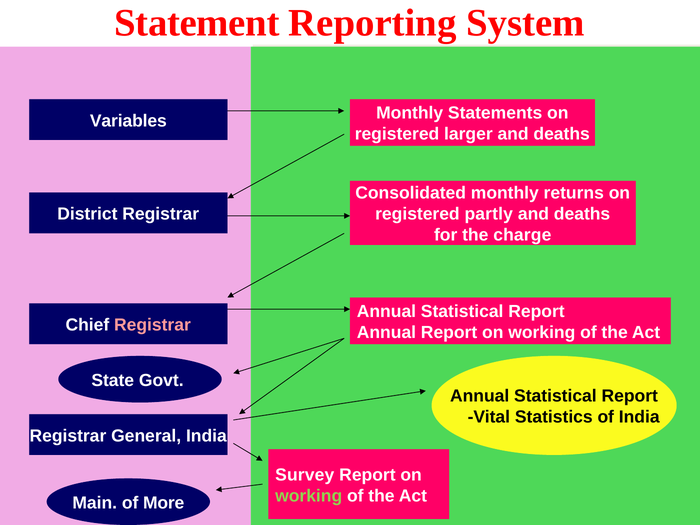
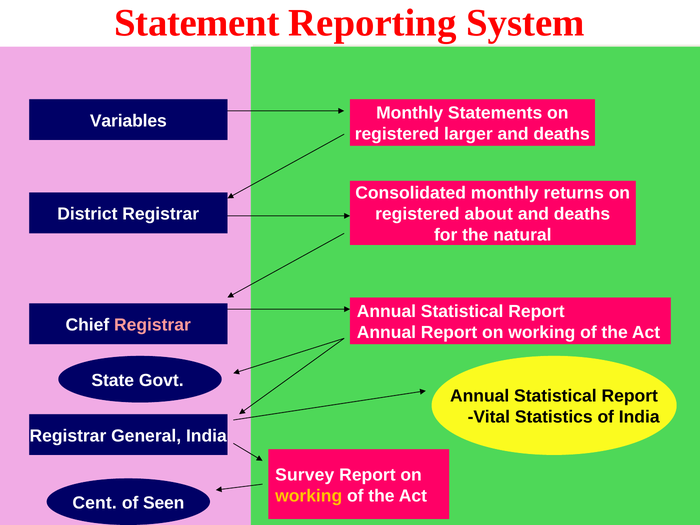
partly: partly -> about
charge: charge -> natural
working at (309, 496) colour: light green -> yellow
Main: Main -> Cent
More: More -> Seen
